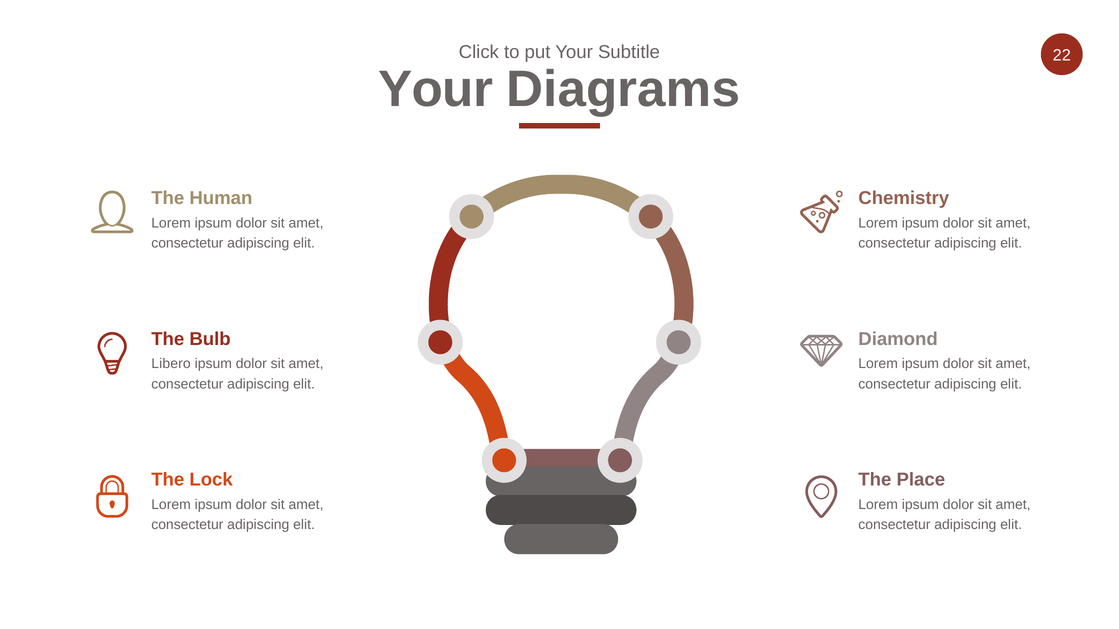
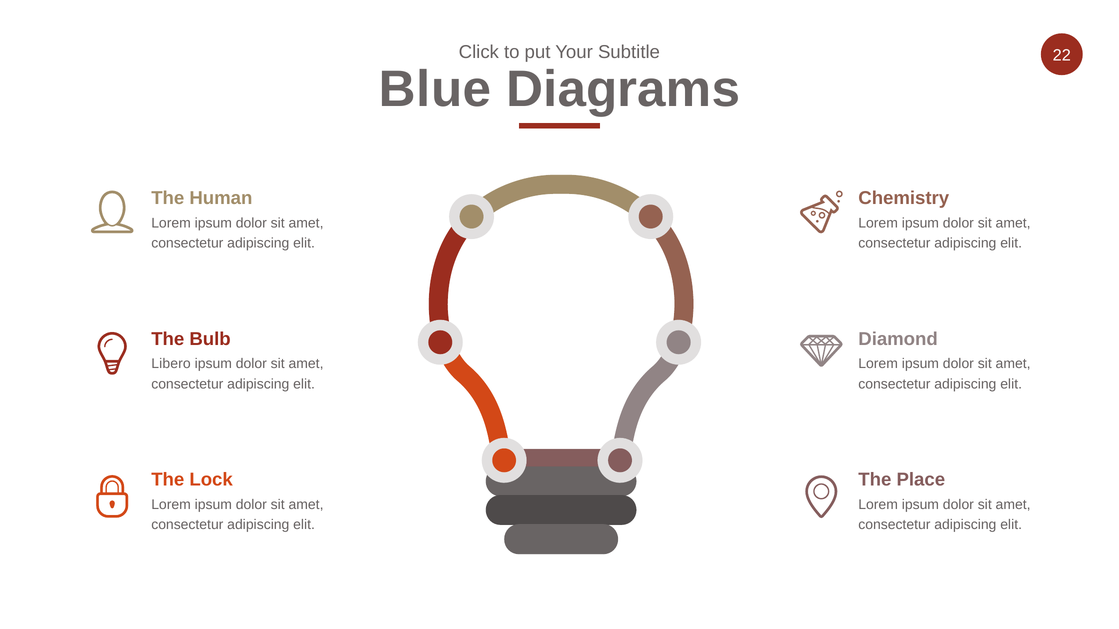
Your at (436, 89): Your -> Blue
